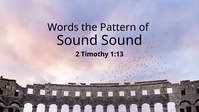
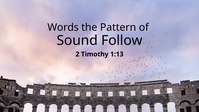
Sound Sound: Sound -> Follow
